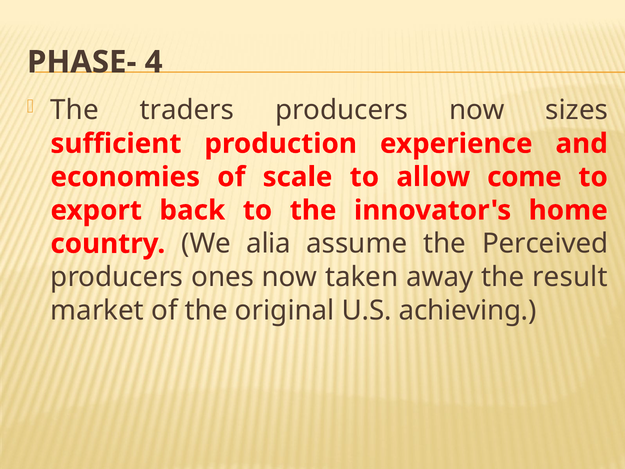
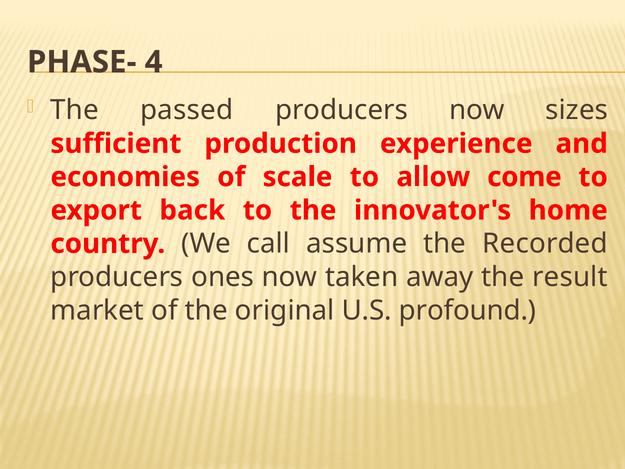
traders: traders -> passed
alia: alia -> call
Perceived: Perceived -> Recorded
achieving: achieving -> profound
